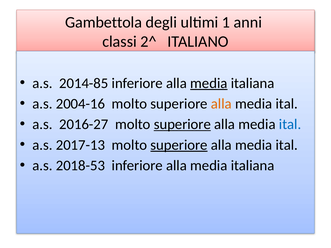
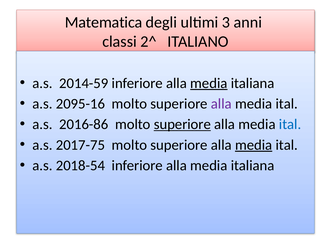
Gambettola: Gambettola -> Matematica
1: 1 -> 3
2014-85: 2014-85 -> 2014-59
2004-16: 2004-16 -> 2095-16
alla at (221, 104) colour: orange -> purple
2016-27: 2016-27 -> 2016-86
2017-13: 2017-13 -> 2017-75
superiore at (179, 145) underline: present -> none
media at (254, 145) underline: none -> present
2018-53: 2018-53 -> 2018-54
